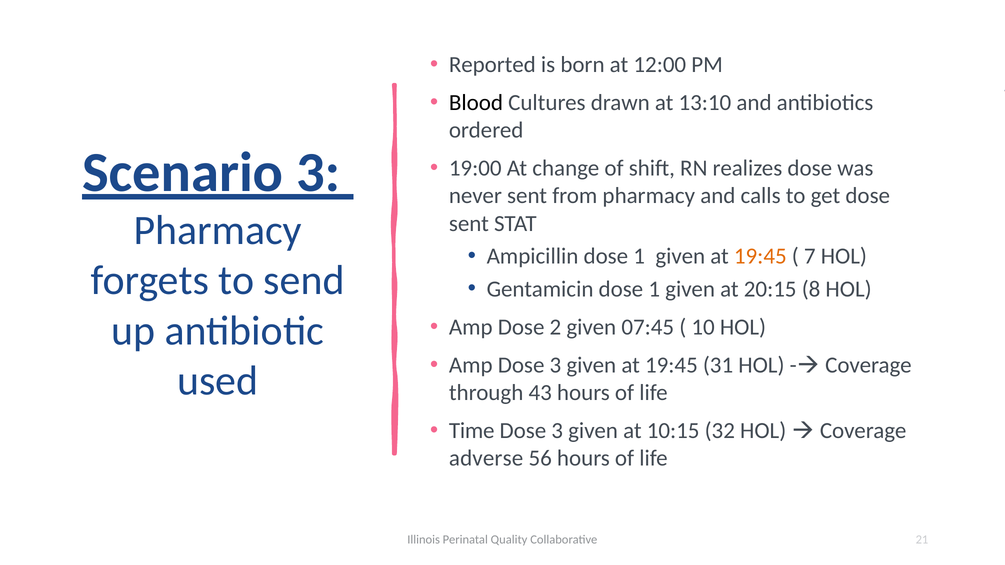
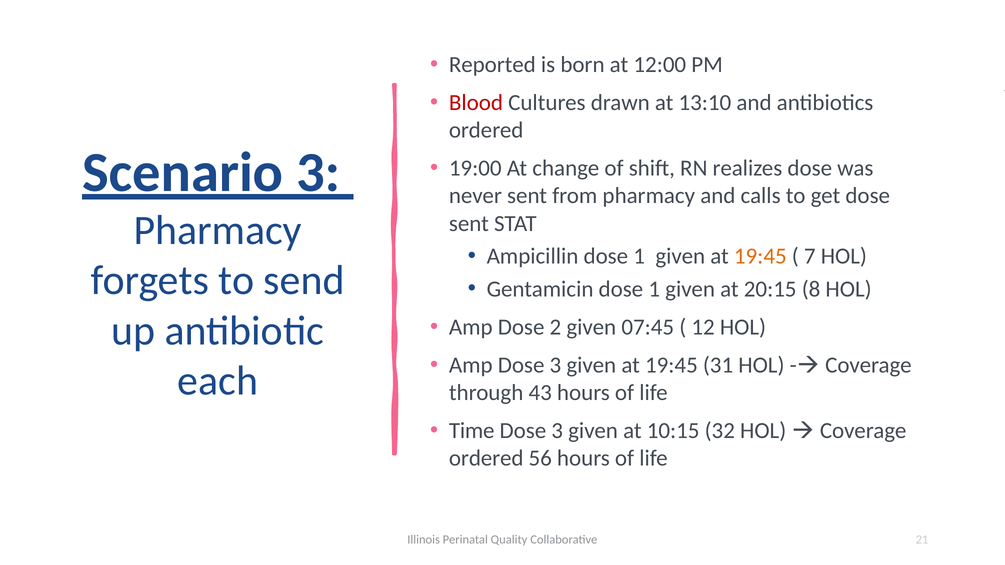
Blood colour: black -> red
10: 10 -> 12
used: used -> each
adverse at (486, 459): adverse -> ordered
